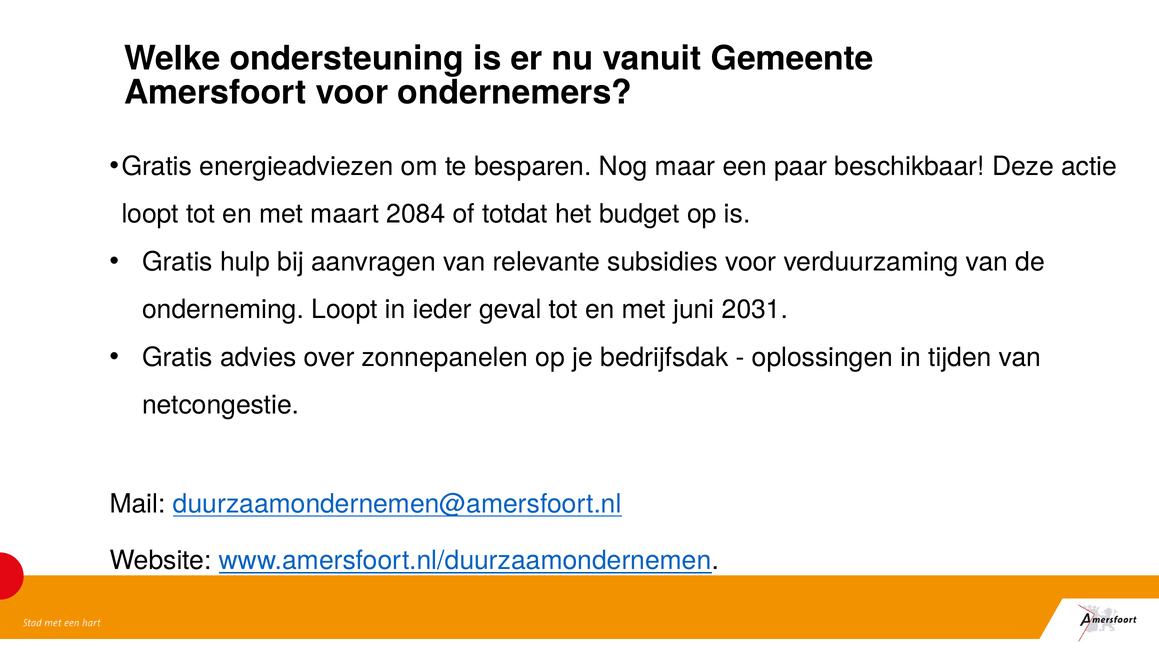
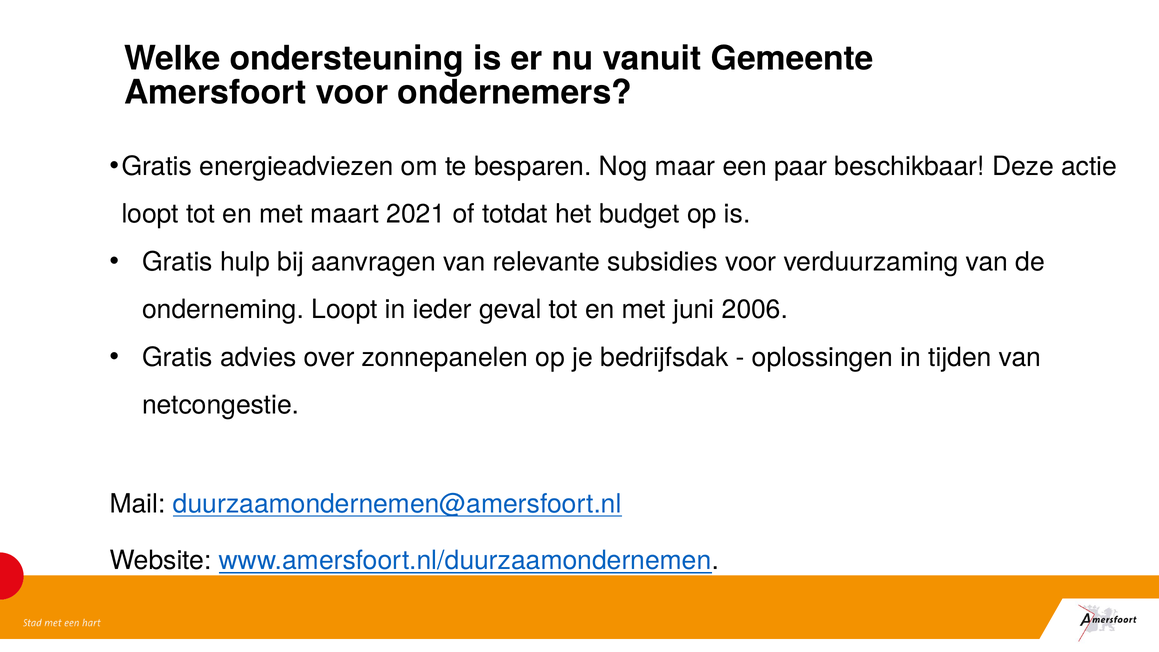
2084: 2084 -> 2021
2031: 2031 -> 2006
